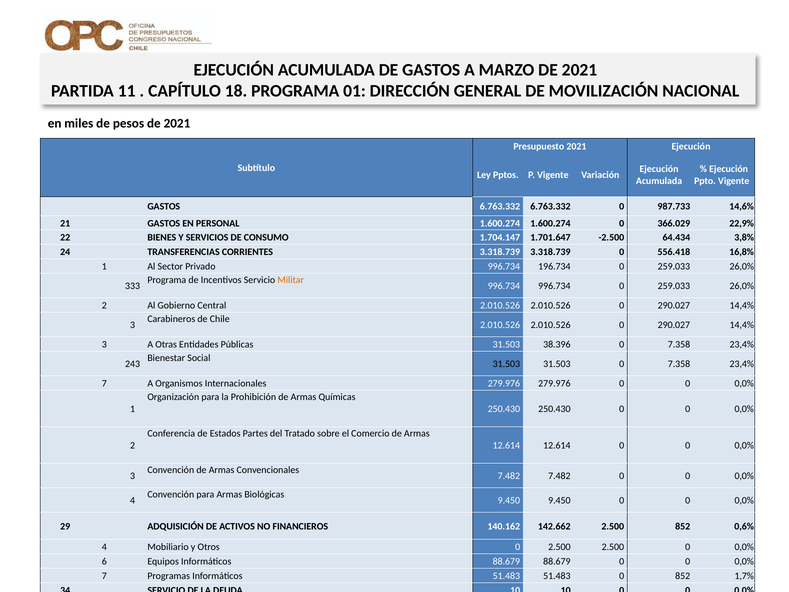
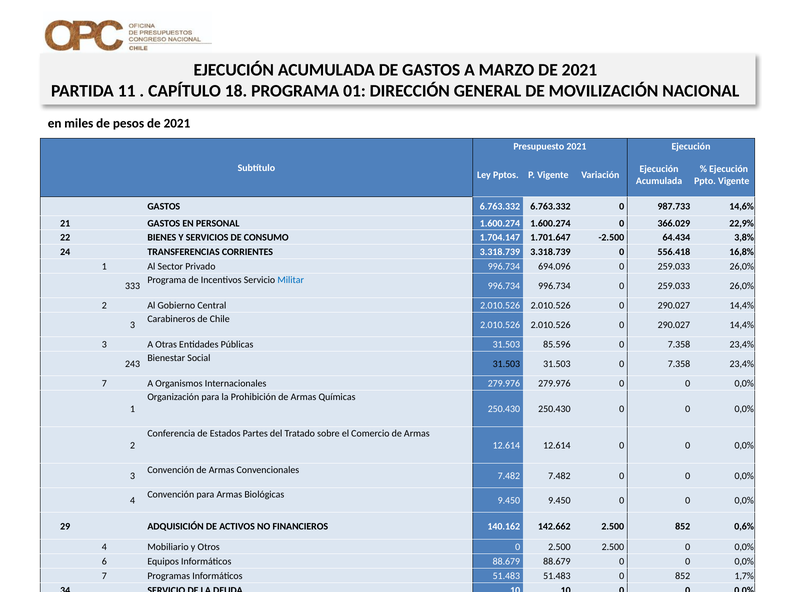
196.734: 196.734 -> 694.096
Militar colour: orange -> blue
38.396: 38.396 -> 85.596
